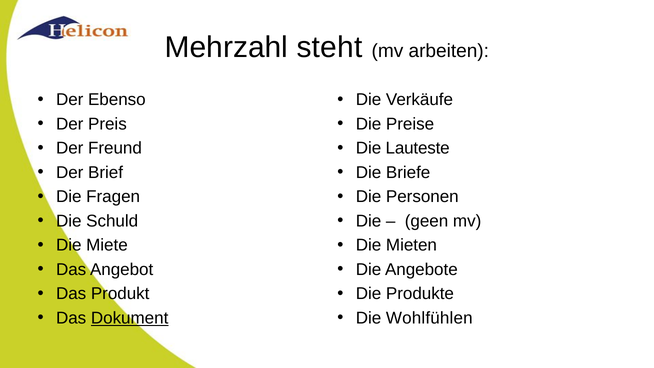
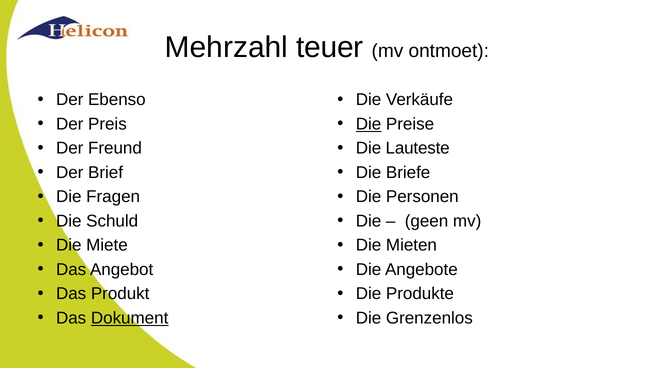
steht: steht -> teuer
arbeiten: arbeiten -> ontmoet
Die at (369, 124) underline: none -> present
Wohlfühlen: Wohlfühlen -> Grenzenlos
